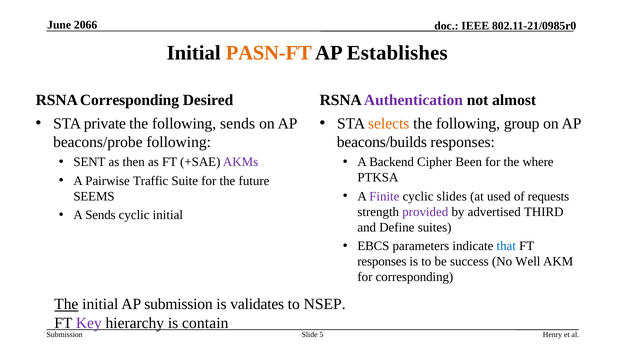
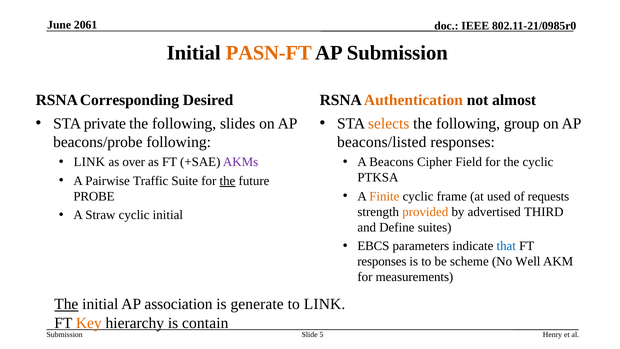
2066: 2066 -> 2061
AP Establishes: Establishes -> Submission
Authentication colour: purple -> orange
following sends: sends -> slides
beacons/builds: beacons/builds -> beacons/listed
SENT at (89, 162): SENT -> LINK
then: then -> over
Backend: Backend -> Beacons
Been: Been -> Field
the where: where -> cyclic
the at (227, 181) underline: none -> present
Finite colour: purple -> orange
slides: slides -> frame
SEEMS: SEEMS -> PROBE
provided colour: purple -> orange
A Sends: Sends -> Straw
success: success -> scheme
for corresponding: corresponding -> measurements
AP submission: submission -> association
validates: validates -> generate
to NSEP: NSEP -> LINK
Key colour: purple -> orange
